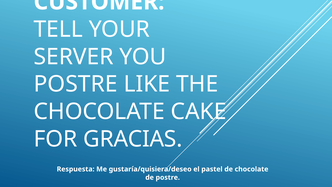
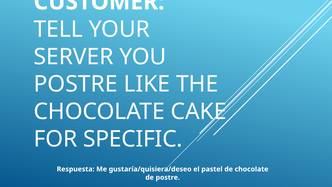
GRACIAS: GRACIAS -> SPECIFIC
